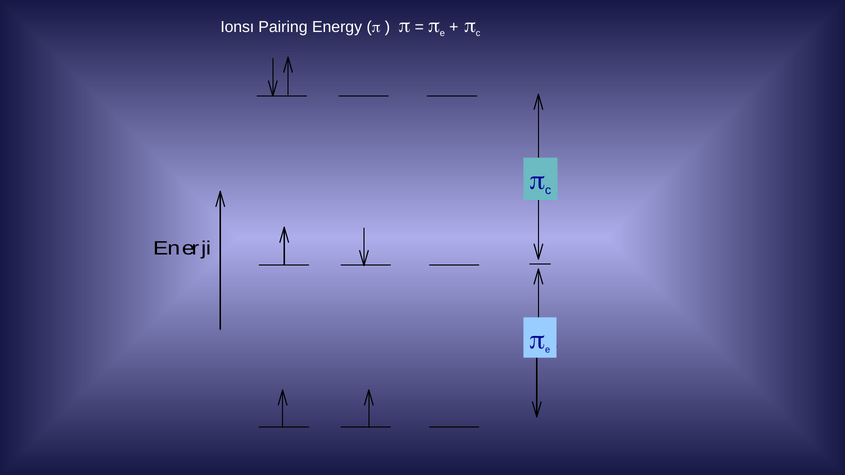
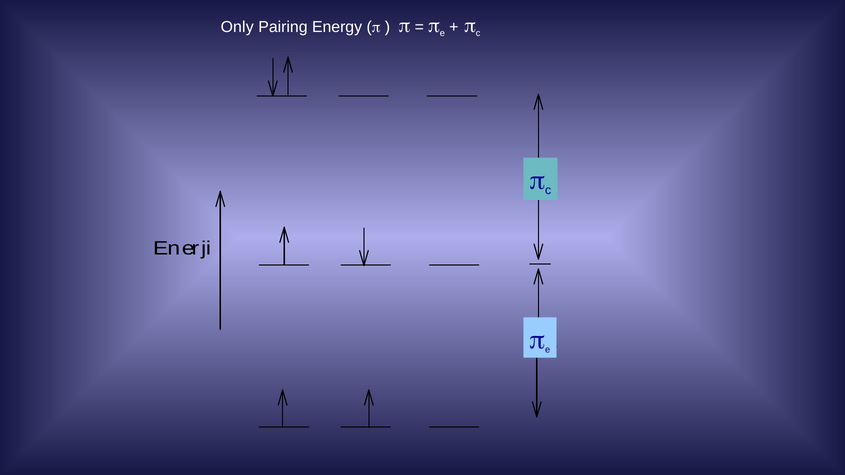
Ionsı: Ionsı -> Only
